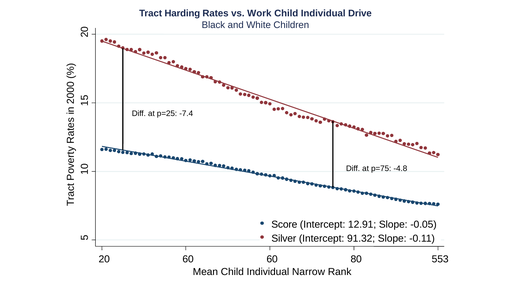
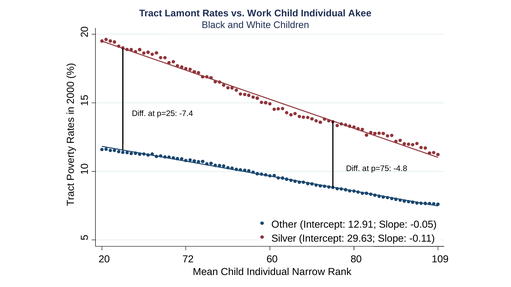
Harding: Harding -> Lamont
Drive: Drive -> Akee
Score: Score -> Other
91.32: 91.32 -> 29.63
20 60: 60 -> 72
553: 553 -> 109
